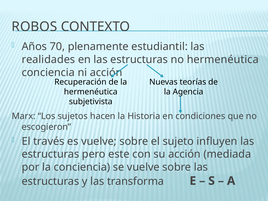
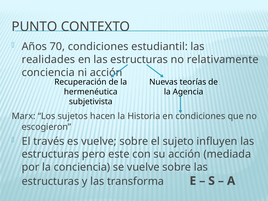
ROBOS: ROBOS -> PUNTO
70 plenamente: plenamente -> condiciones
no hermenéutica: hermenéutica -> relativamente
